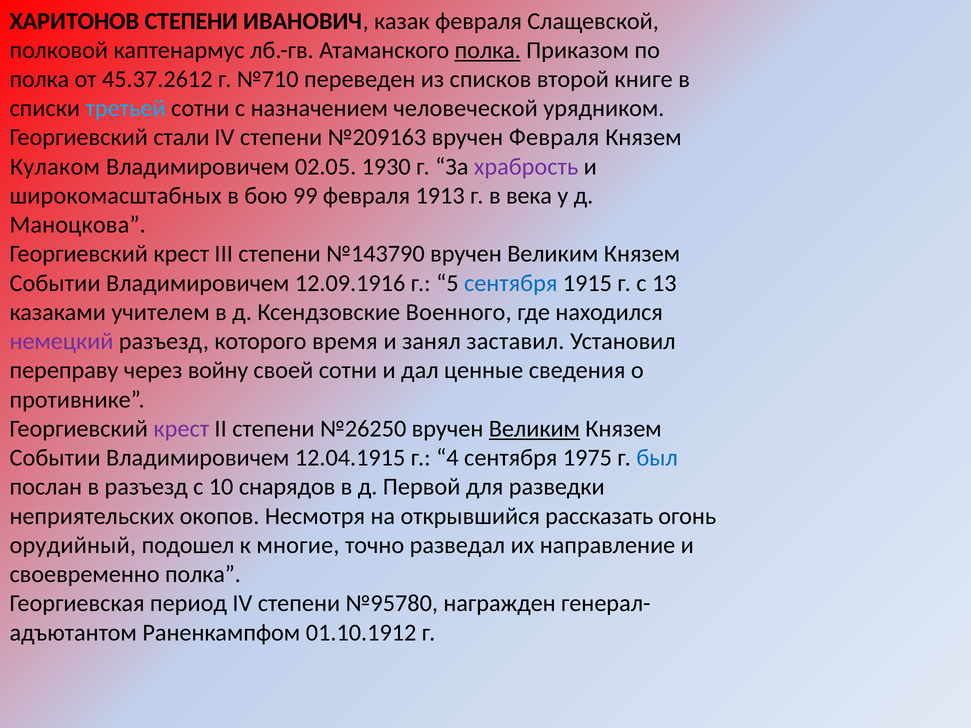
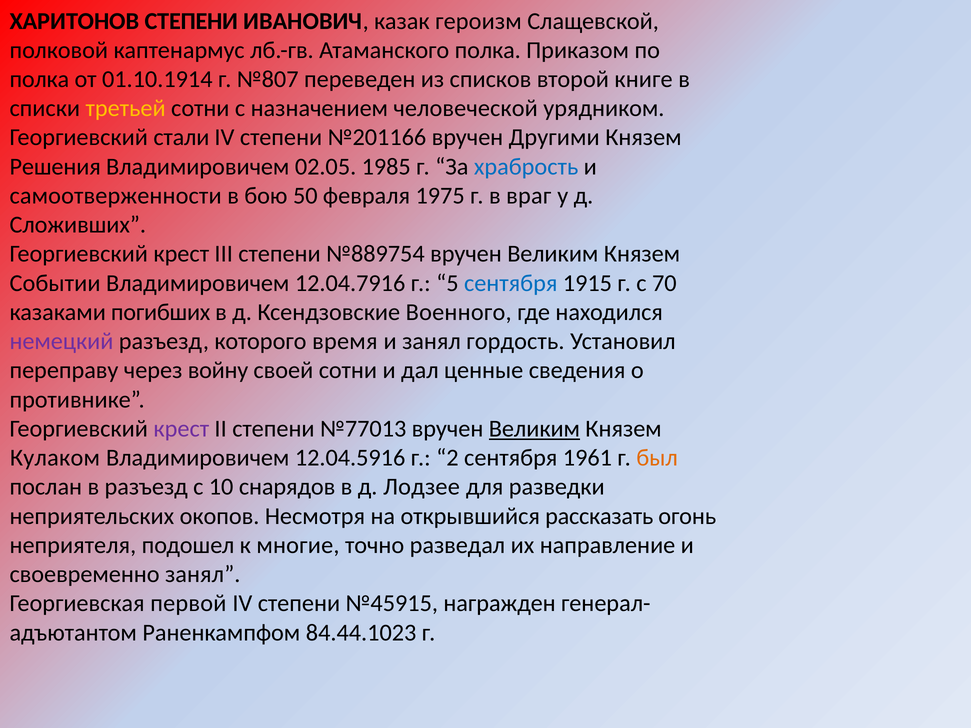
казак февраля: февраля -> героизм
полка at (488, 50) underline: present -> none
45.37.2612: 45.37.2612 -> 01.10.1914
№710: №710 -> №807
третьей colour: light blue -> yellow
№209163: №209163 -> №201166
вручен Февраля: Февраля -> Другими
Кулаком: Кулаком -> Решения
1930: 1930 -> 1985
храбрость colour: purple -> blue
широкомасштабных: широкомасштабных -> самоотверженности
99: 99 -> 50
1913: 1913 -> 1975
века: века -> враг
Маноцкова: Маноцкова -> Сложивших
№143790: №143790 -> №889754
12.09.1916: 12.09.1916 -> 12.04.7916
13: 13 -> 70
учителем: учителем -> погибших
заставил: заставил -> гордость
№26250: №26250 -> №77013
Событии at (55, 458): Событии -> Кулаком
12.04.1915: 12.04.1915 -> 12.04.5916
4: 4 -> 2
1975: 1975 -> 1961
был colour: blue -> orange
Первой: Первой -> Лодзее
орудийный: орудийный -> неприятеля
своевременно полка: полка -> занял
период: период -> первой
№95780: №95780 -> №45915
01.10.1912: 01.10.1912 -> 84.44.1023
